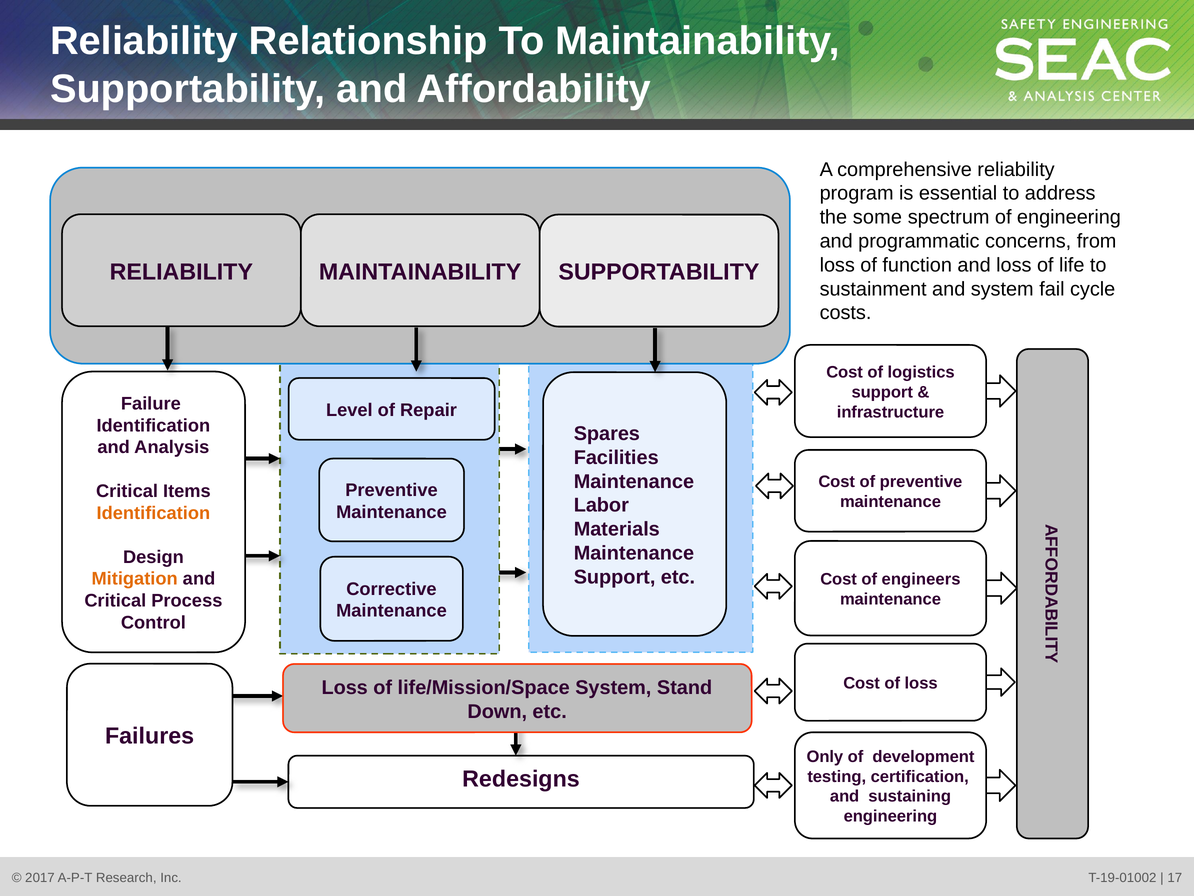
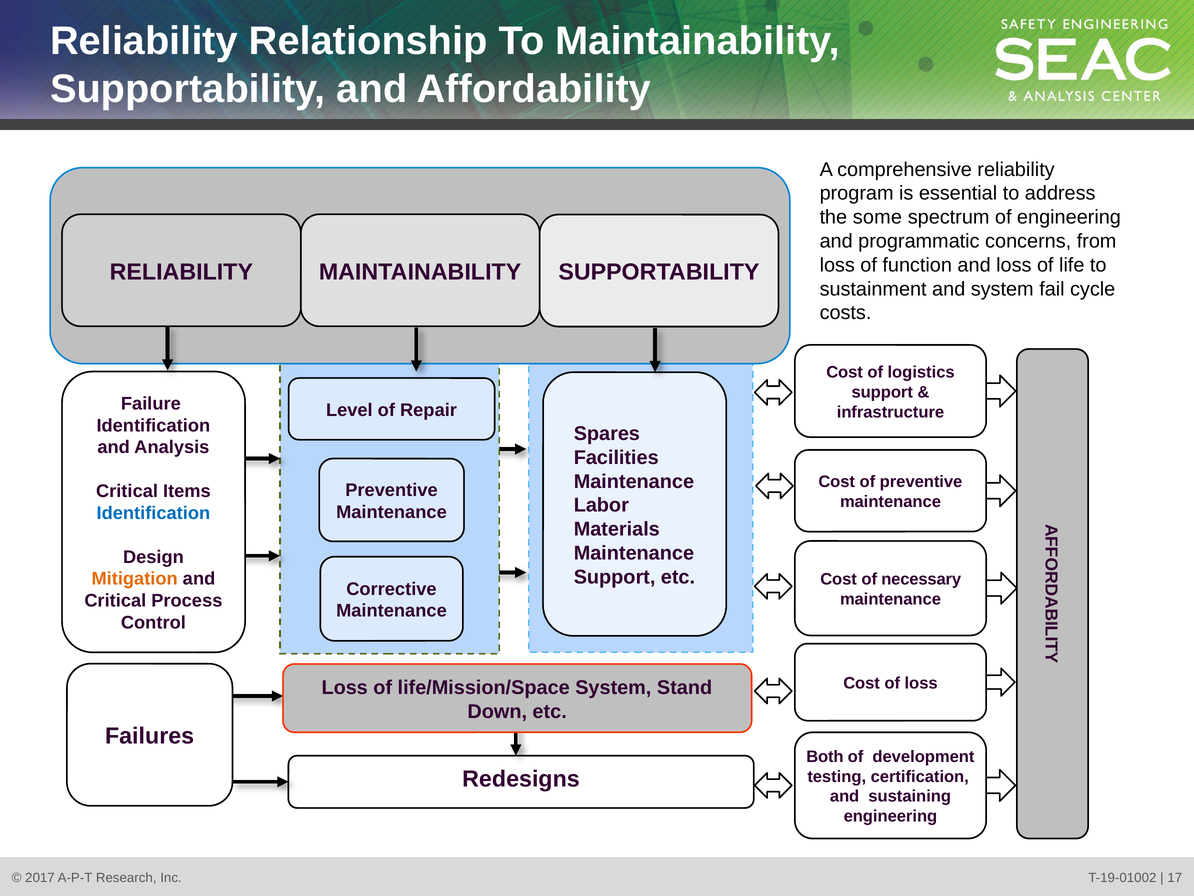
Identification at (153, 513) colour: orange -> blue
engineers: engineers -> necessary
Only: Only -> Both
